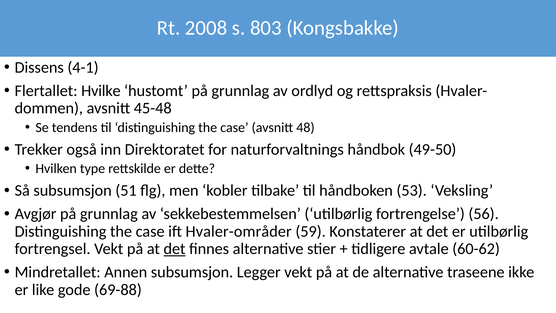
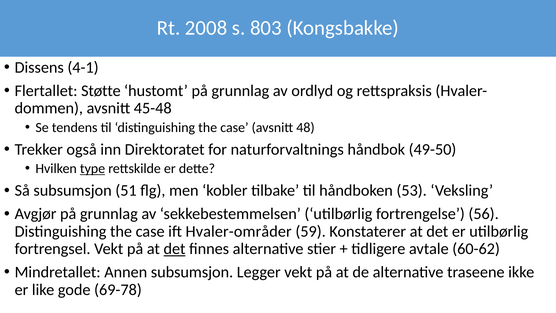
Hvilke: Hvilke -> Støtte
type underline: none -> present
69-88: 69-88 -> 69-78
